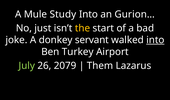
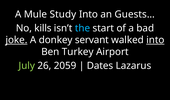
Gurion…: Gurion… -> Guests…
just: just -> kills
the colour: yellow -> light blue
joke underline: none -> present
2079: 2079 -> 2059
Them: Them -> Dates
